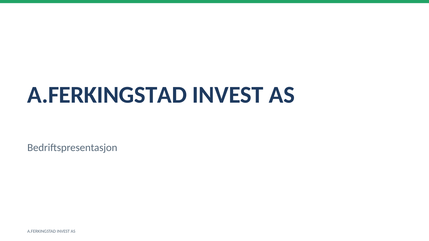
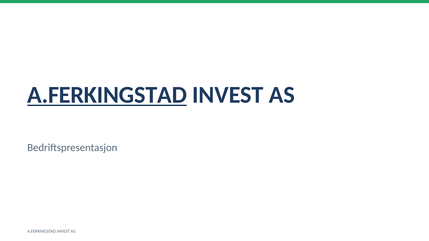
A.FERKINGSTAD at (107, 95) underline: none -> present
